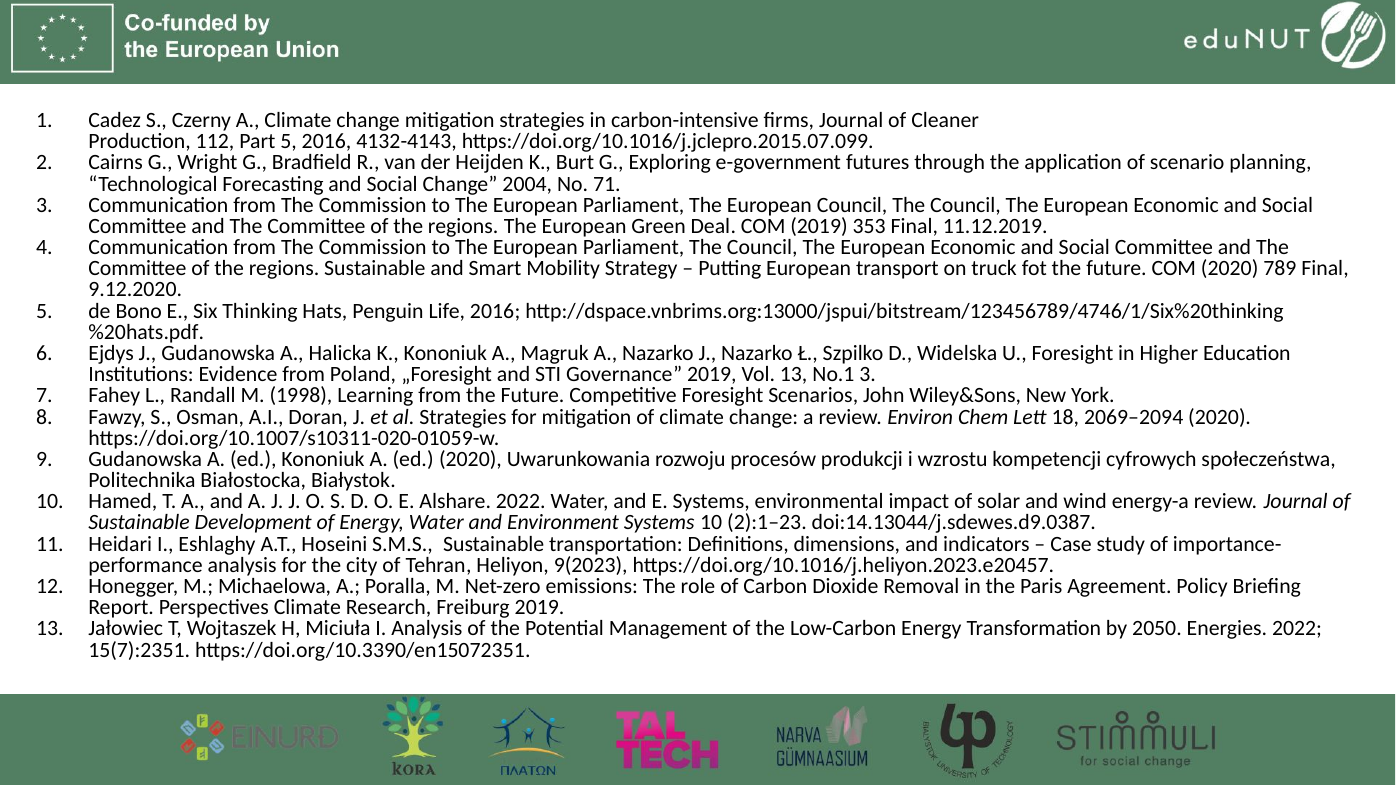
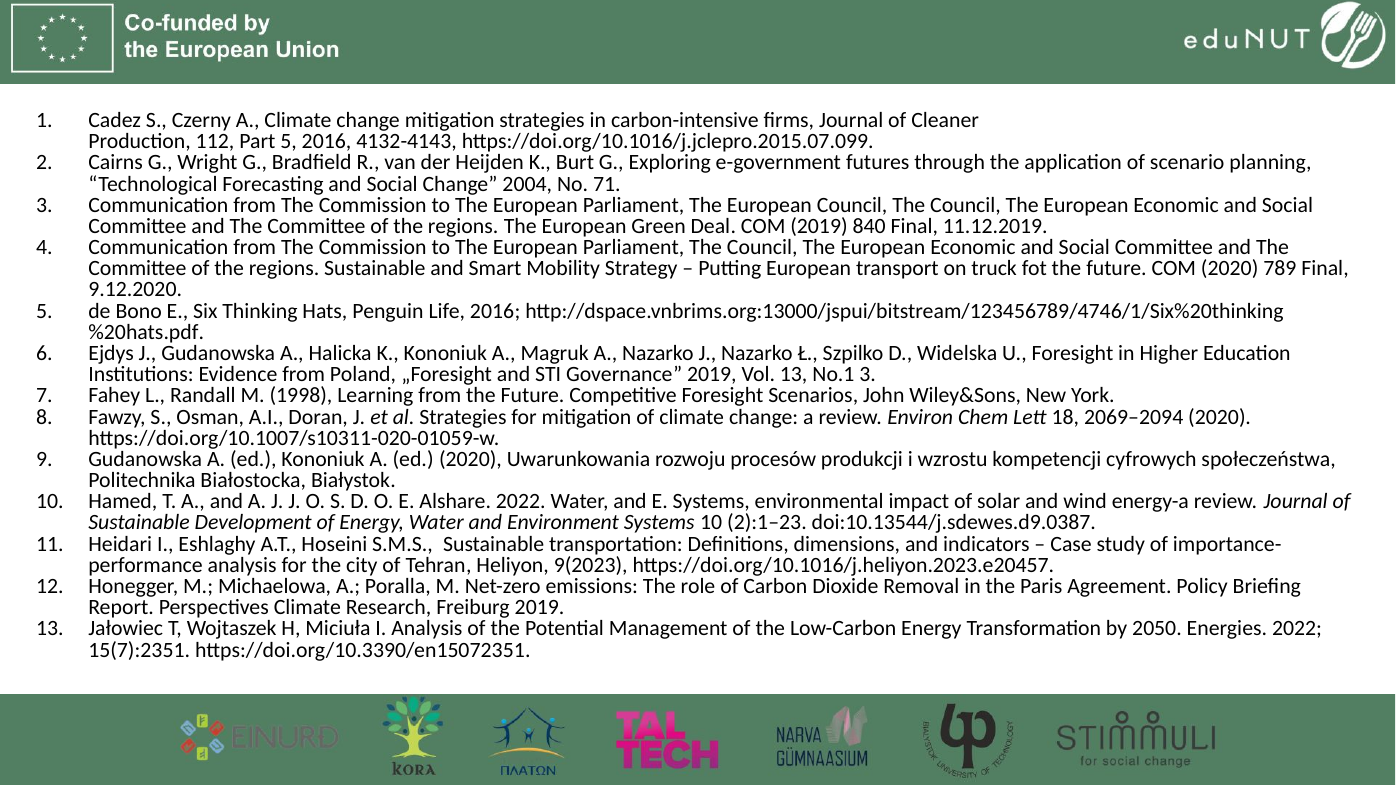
353: 353 -> 840
doi:14.13044/j.sdewes.d9.0387: doi:14.13044/j.sdewes.d9.0387 -> doi:10.13544/j.sdewes.d9.0387
